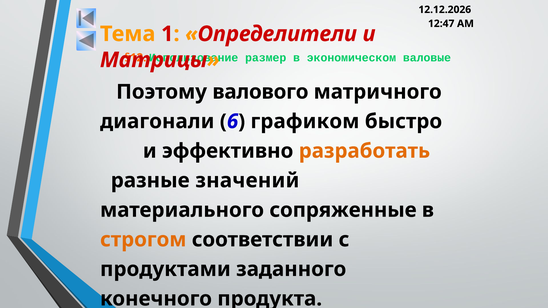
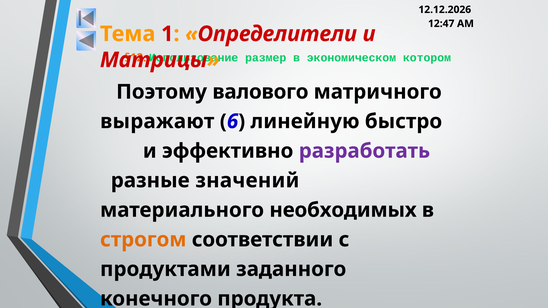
валовые: валовые -> котором
диагонали: диагонали -> выражают
графиком: графиком -> линейную
разработать colour: orange -> purple
сопряженные: сопряженные -> необходимых
